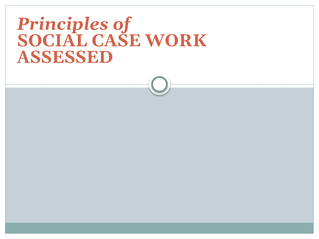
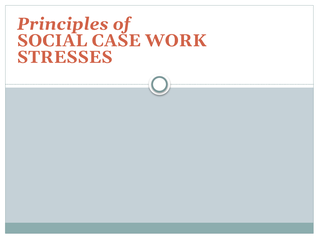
ASSESSED: ASSESSED -> STRESSES
